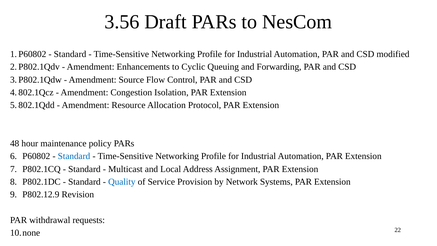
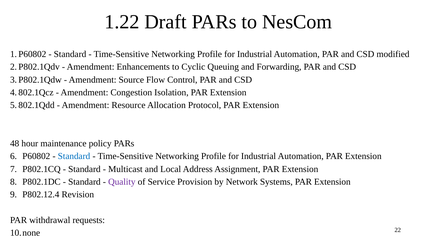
3.56: 3.56 -> 1.22
Quality colour: blue -> purple
P802.12.9: P802.12.9 -> P802.12.4
